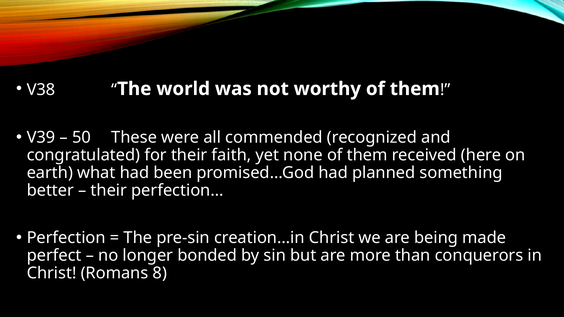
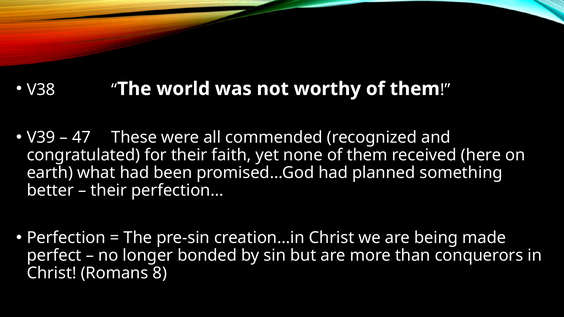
50: 50 -> 47
